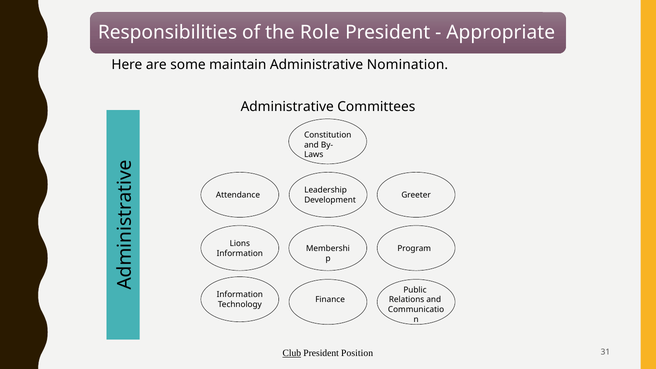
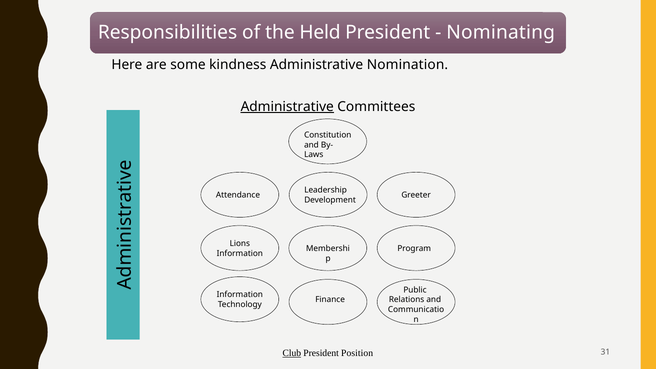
Role: Role -> Held
Appropriate: Appropriate -> Nominating
maintain: maintain -> kindness
Administrative at (287, 107) underline: none -> present
